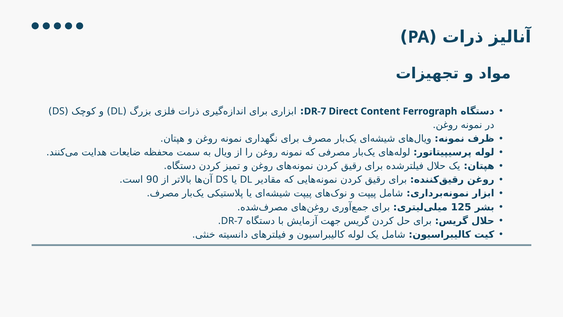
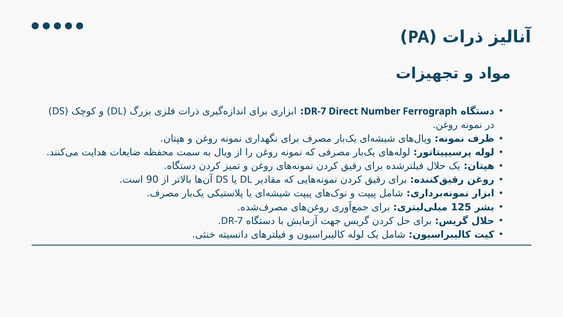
Content: Content -> Number
